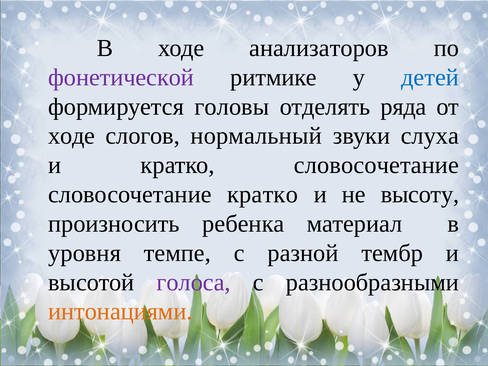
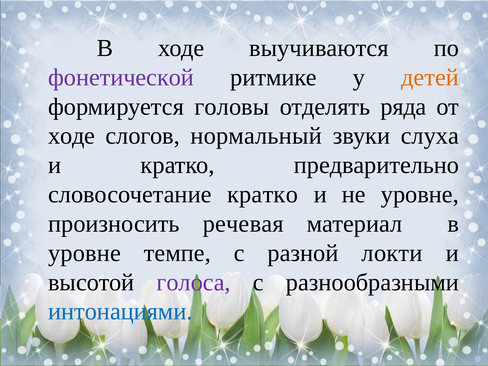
анализаторов: анализаторов -> выучиваются
детей colour: blue -> orange
кратко словосочетание: словосочетание -> предварительно
не высоту: высоту -> уровне
ребенка: ребенка -> речевая
уровня at (85, 253): уровня -> уровне
тембр: тембр -> локти
интонациями colour: orange -> blue
